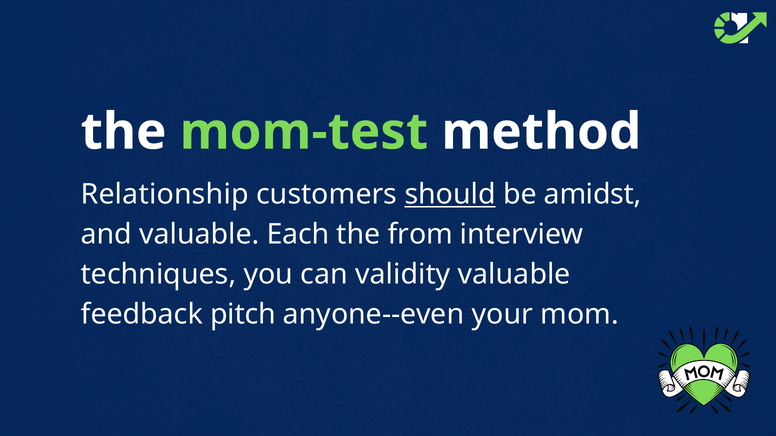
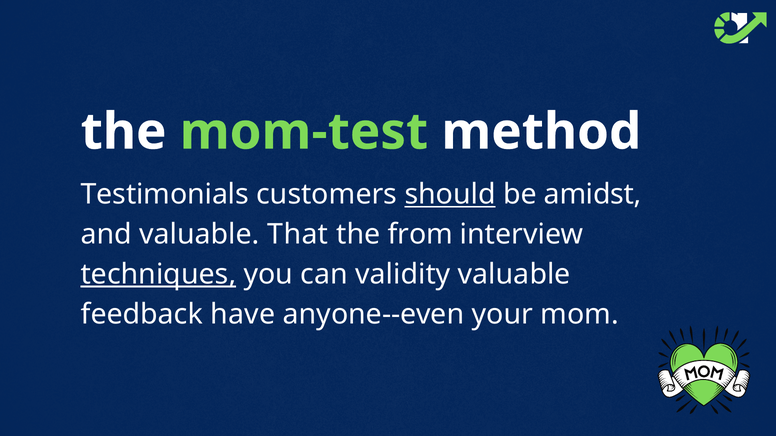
Relationship: Relationship -> Testimonials
Each: Each -> That
techniques underline: none -> present
pitch: pitch -> have
